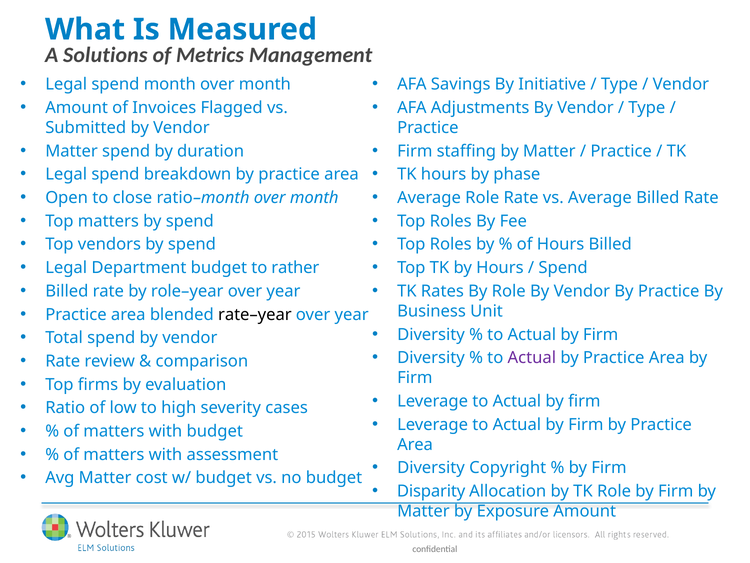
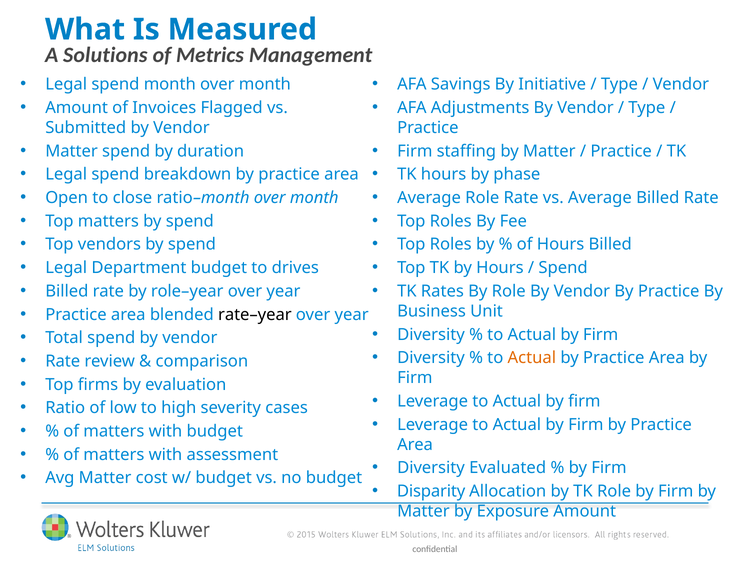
rather: rather -> drives
Actual at (532, 358) colour: purple -> orange
Copyright: Copyright -> Evaluated
